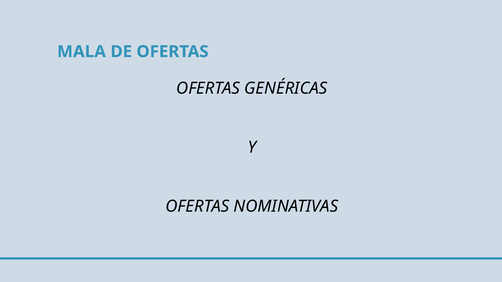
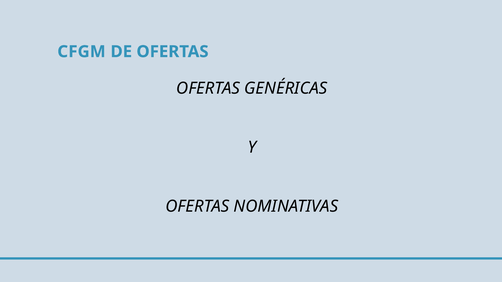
MALA: MALA -> CFGM
